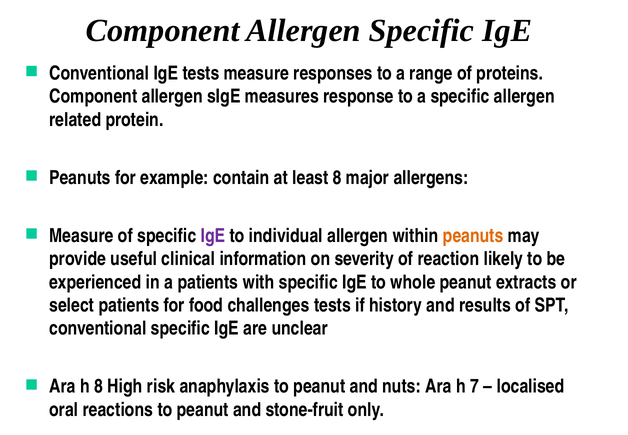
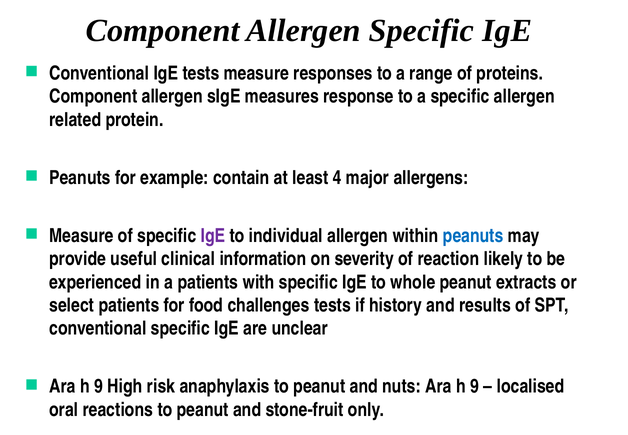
least 8: 8 -> 4
peanuts at (473, 236) colour: orange -> blue
8 at (99, 386): 8 -> 9
nuts Ara h 7: 7 -> 9
